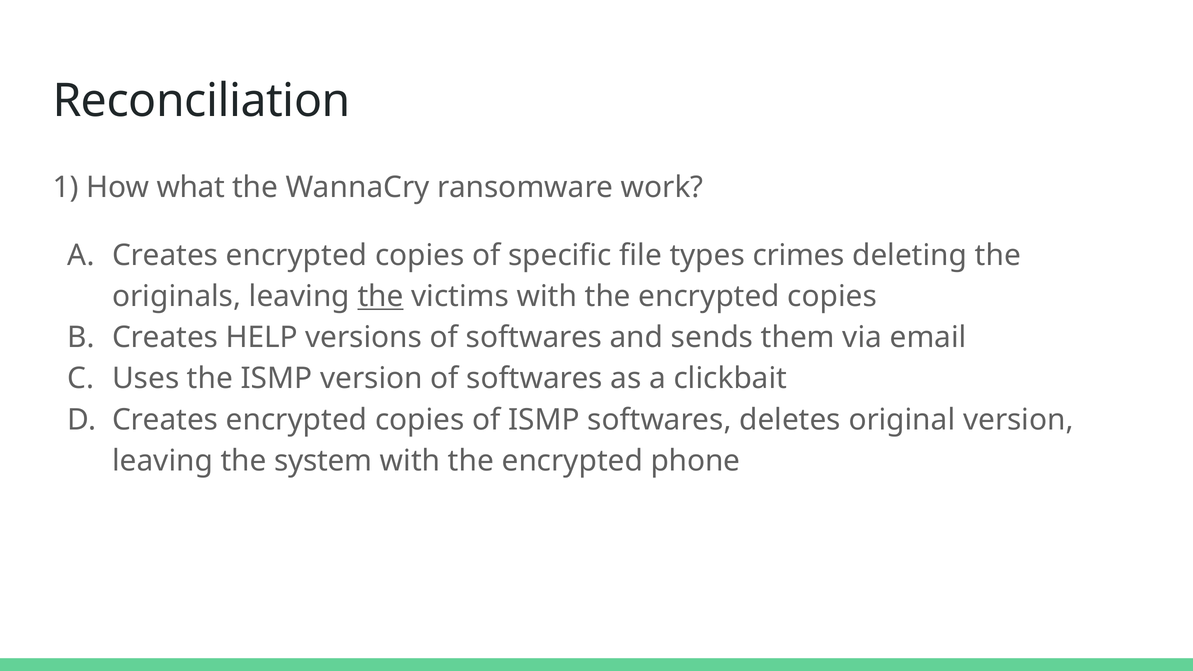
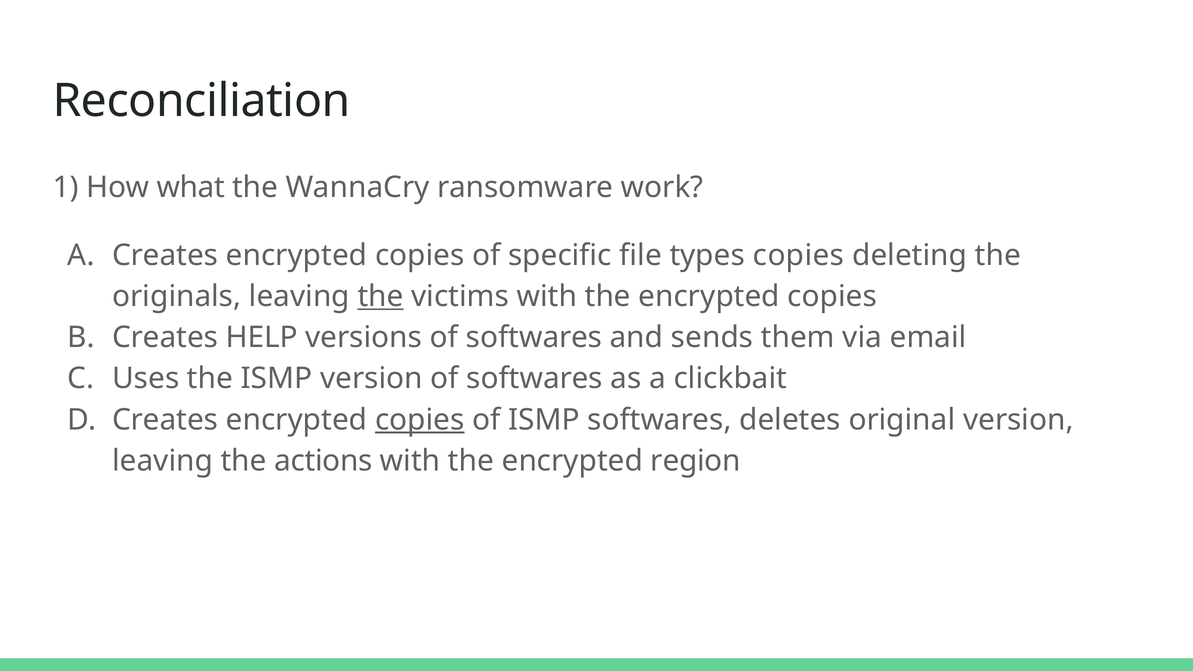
types crimes: crimes -> copies
copies at (420, 420) underline: none -> present
system: system -> actions
phone: phone -> region
